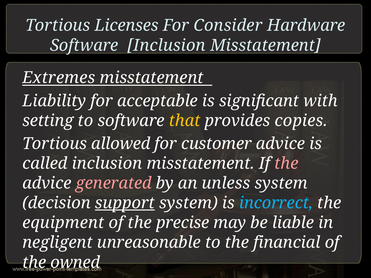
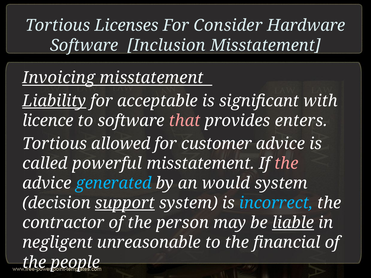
Extremes: Extremes -> Invoicing
Liability underline: none -> present
setting: setting -> licence
that colour: yellow -> pink
copies: copies -> enters
called inclusion: inclusion -> powerful
generated colour: pink -> light blue
unless: unless -> would
equipment: equipment -> contractor
precise: precise -> person
liable underline: none -> present
owned: owned -> people
